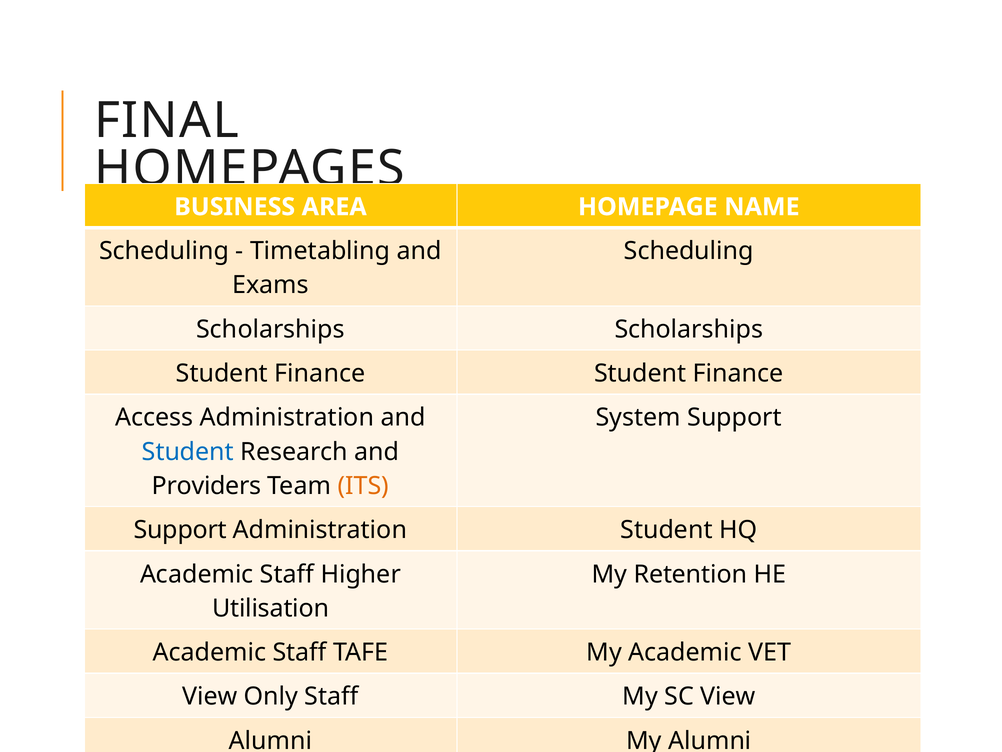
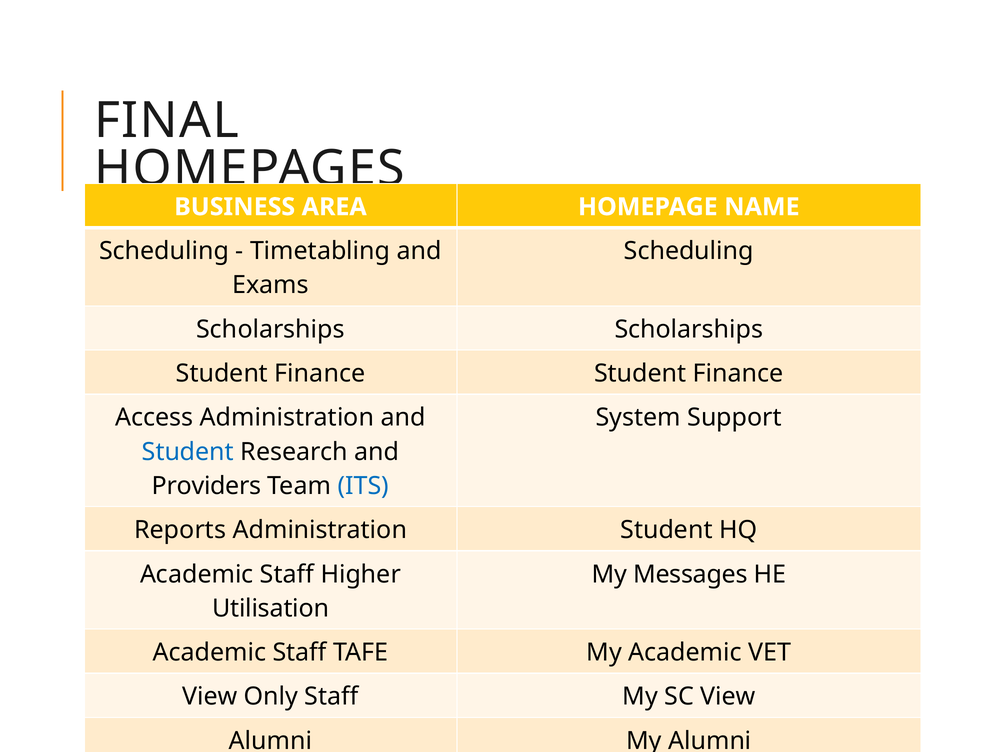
ITS colour: orange -> blue
Support at (180, 530): Support -> Reports
My Retention: Retention -> Messages
